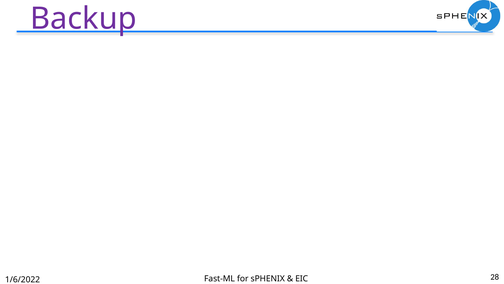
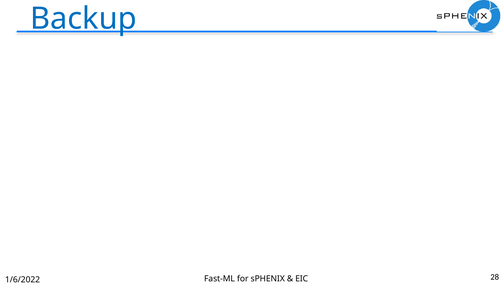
Backup colour: purple -> blue
